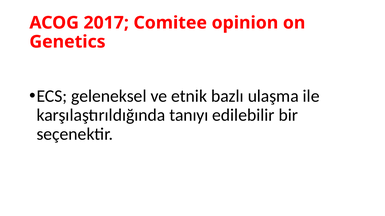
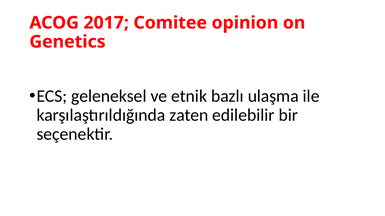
tanıyı: tanıyı -> zaten
